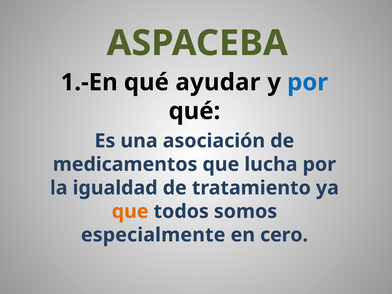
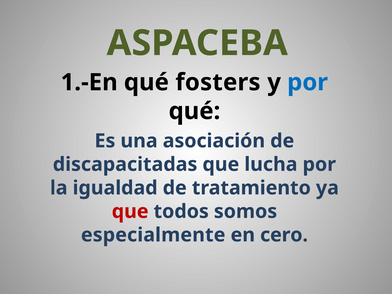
ayudar: ayudar -> fosters
medicamentos: medicamentos -> discapacitadas
que at (130, 211) colour: orange -> red
